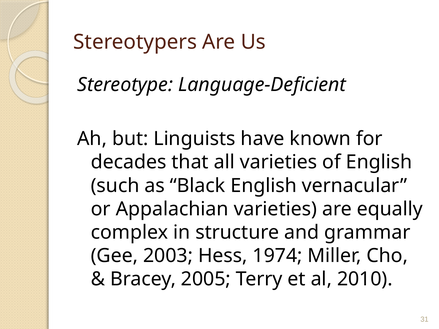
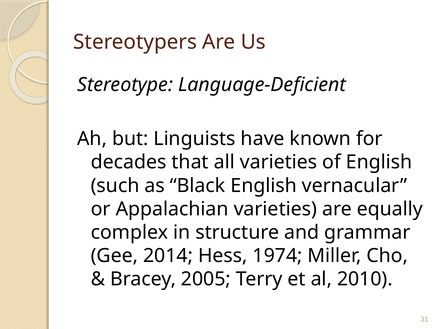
2003: 2003 -> 2014
